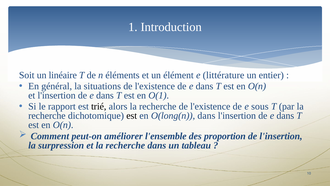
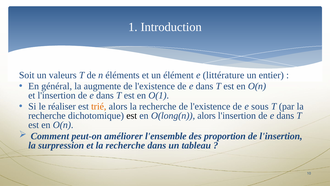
linéaire: linéaire -> valeurs
situations: situations -> augmente
rapport: rapport -> réaliser
trié colour: black -> orange
O(long(n dans: dans -> alors
